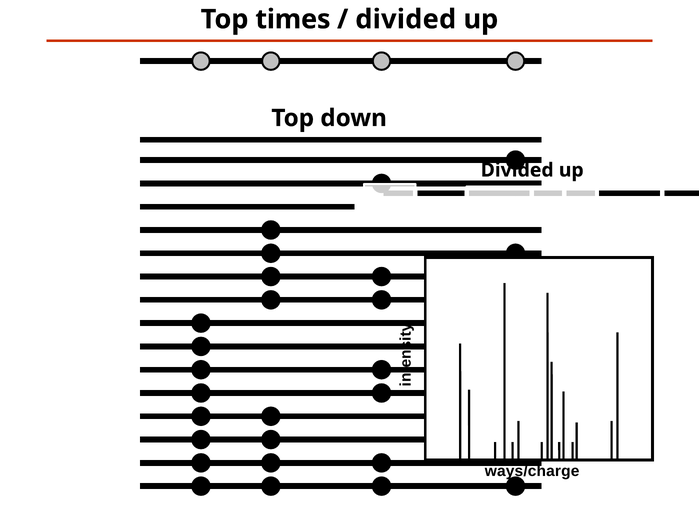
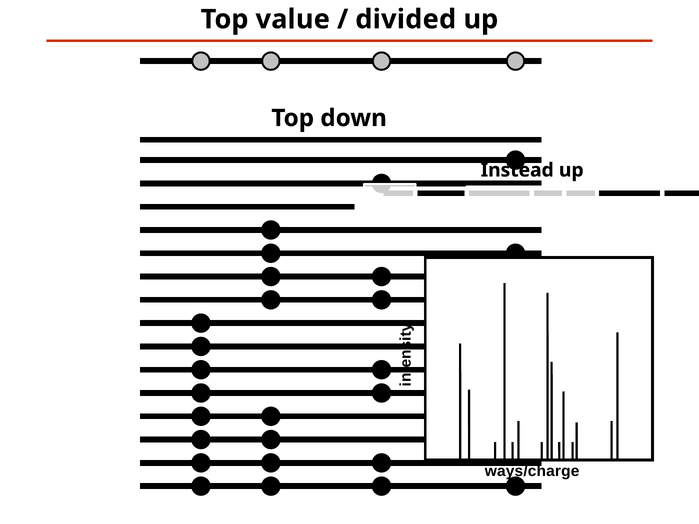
times: times -> value
Divided at (517, 170): Divided -> Instead
